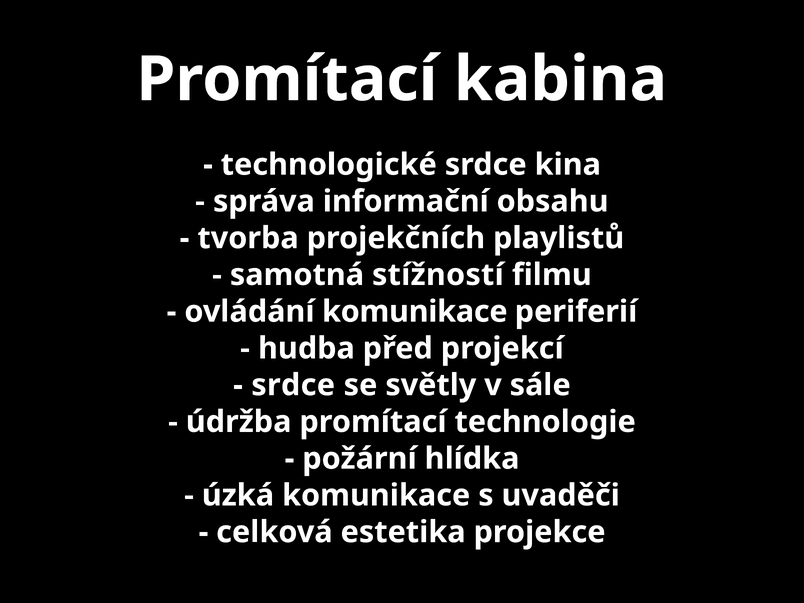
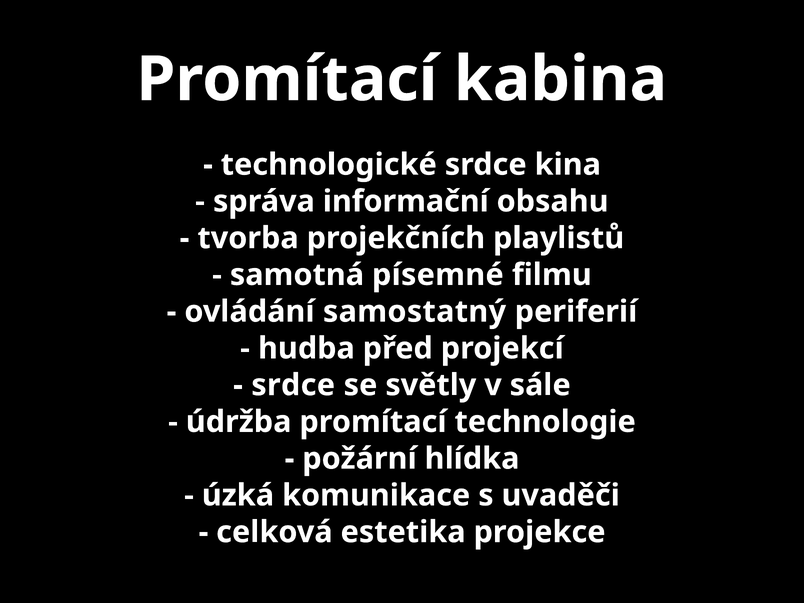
stížností: stížností -> písemné
ovládání komunikace: komunikace -> samostatný
